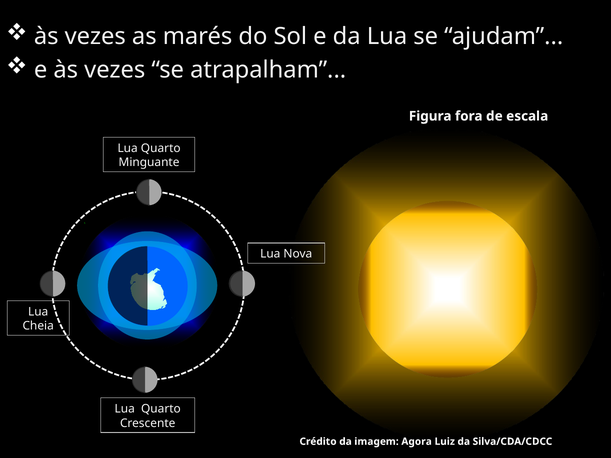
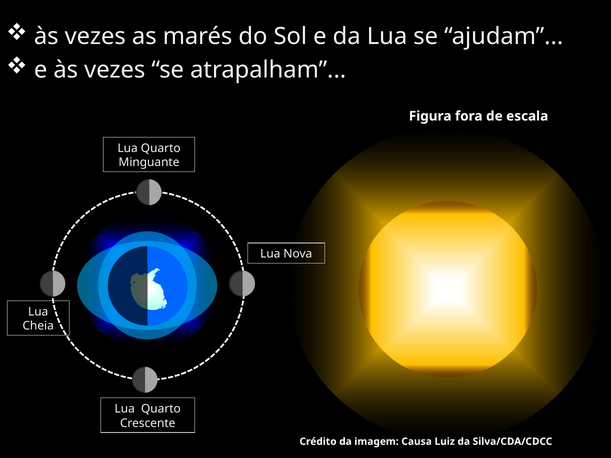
Agora: Agora -> Causa
